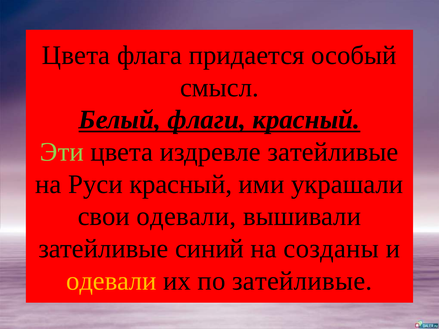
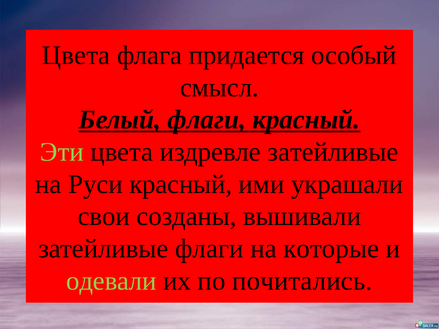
свои одевали: одевали -> созданы
затейливые синий: синий -> флаги
созданы: созданы -> которые
одевали at (111, 281) colour: yellow -> light green
по затейливые: затейливые -> почитались
